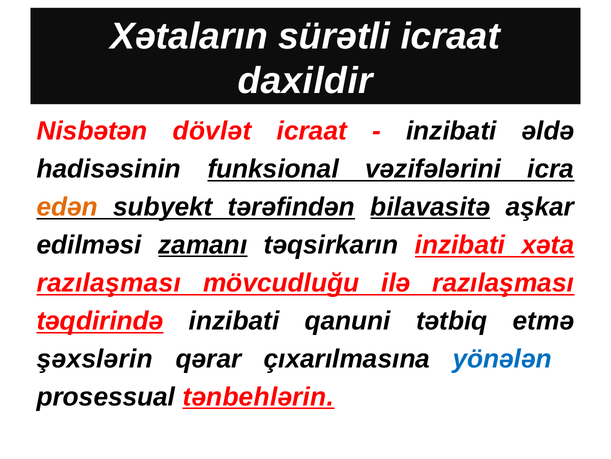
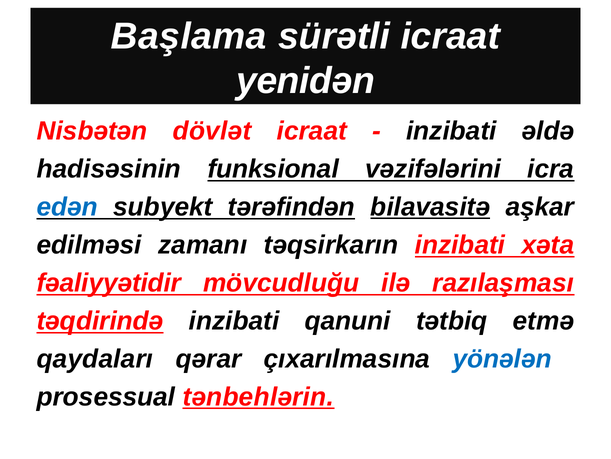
Xətaların: Xətaların -> Başlama
daxildir: daxildir -> yenidən
edən colour: orange -> blue
zamanı underline: present -> none
razılaşması at (109, 283): razılaşması -> fəaliyyətidir
şəxslərin: şəxslərin -> qaydaları
